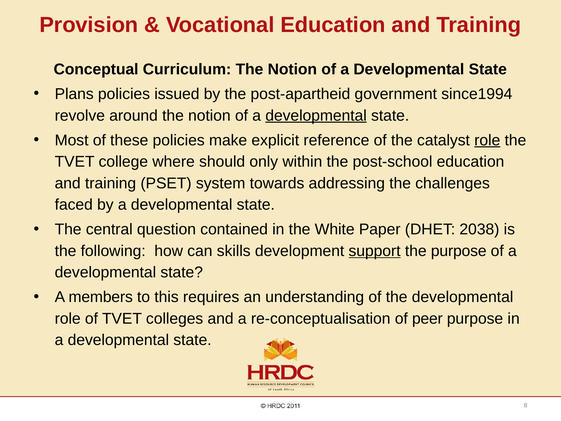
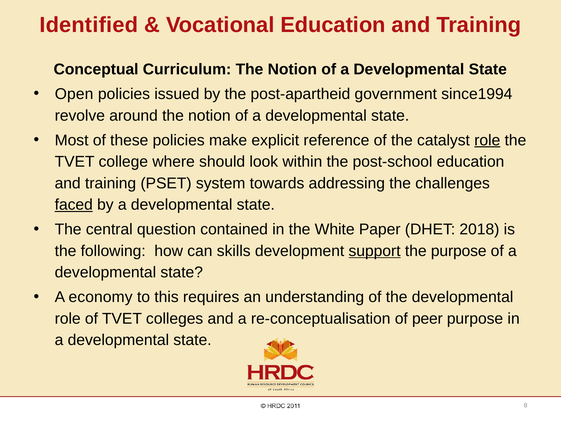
Provision: Provision -> Identified
Plans: Plans -> Open
developmental at (316, 115) underline: present -> none
only: only -> look
faced underline: none -> present
2038: 2038 -> 2018
members: members -> economy
